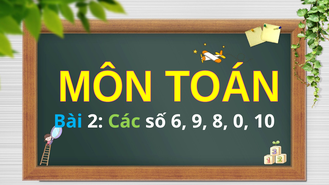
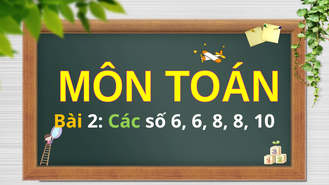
Bài colour: light blue -> yellow
6 9: 9 -> 6
8 0: 0 -> 8
